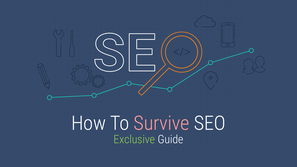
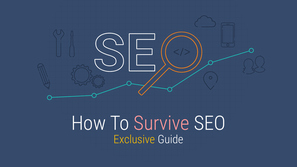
Exclusive colour: light green -> yellow
